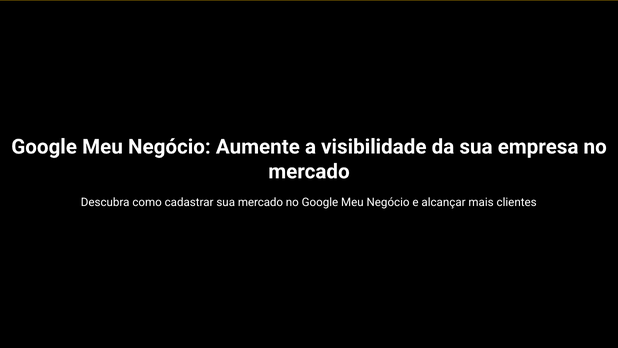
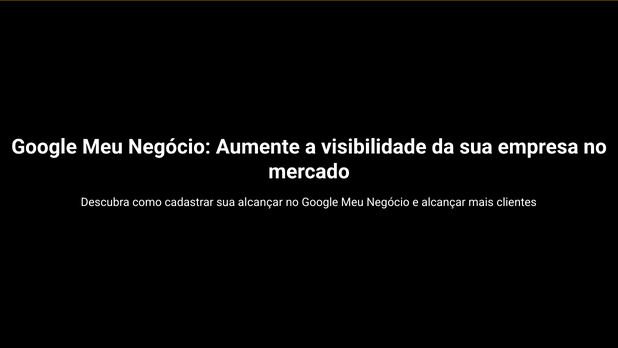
sua mercado: mercado -> alcançar
